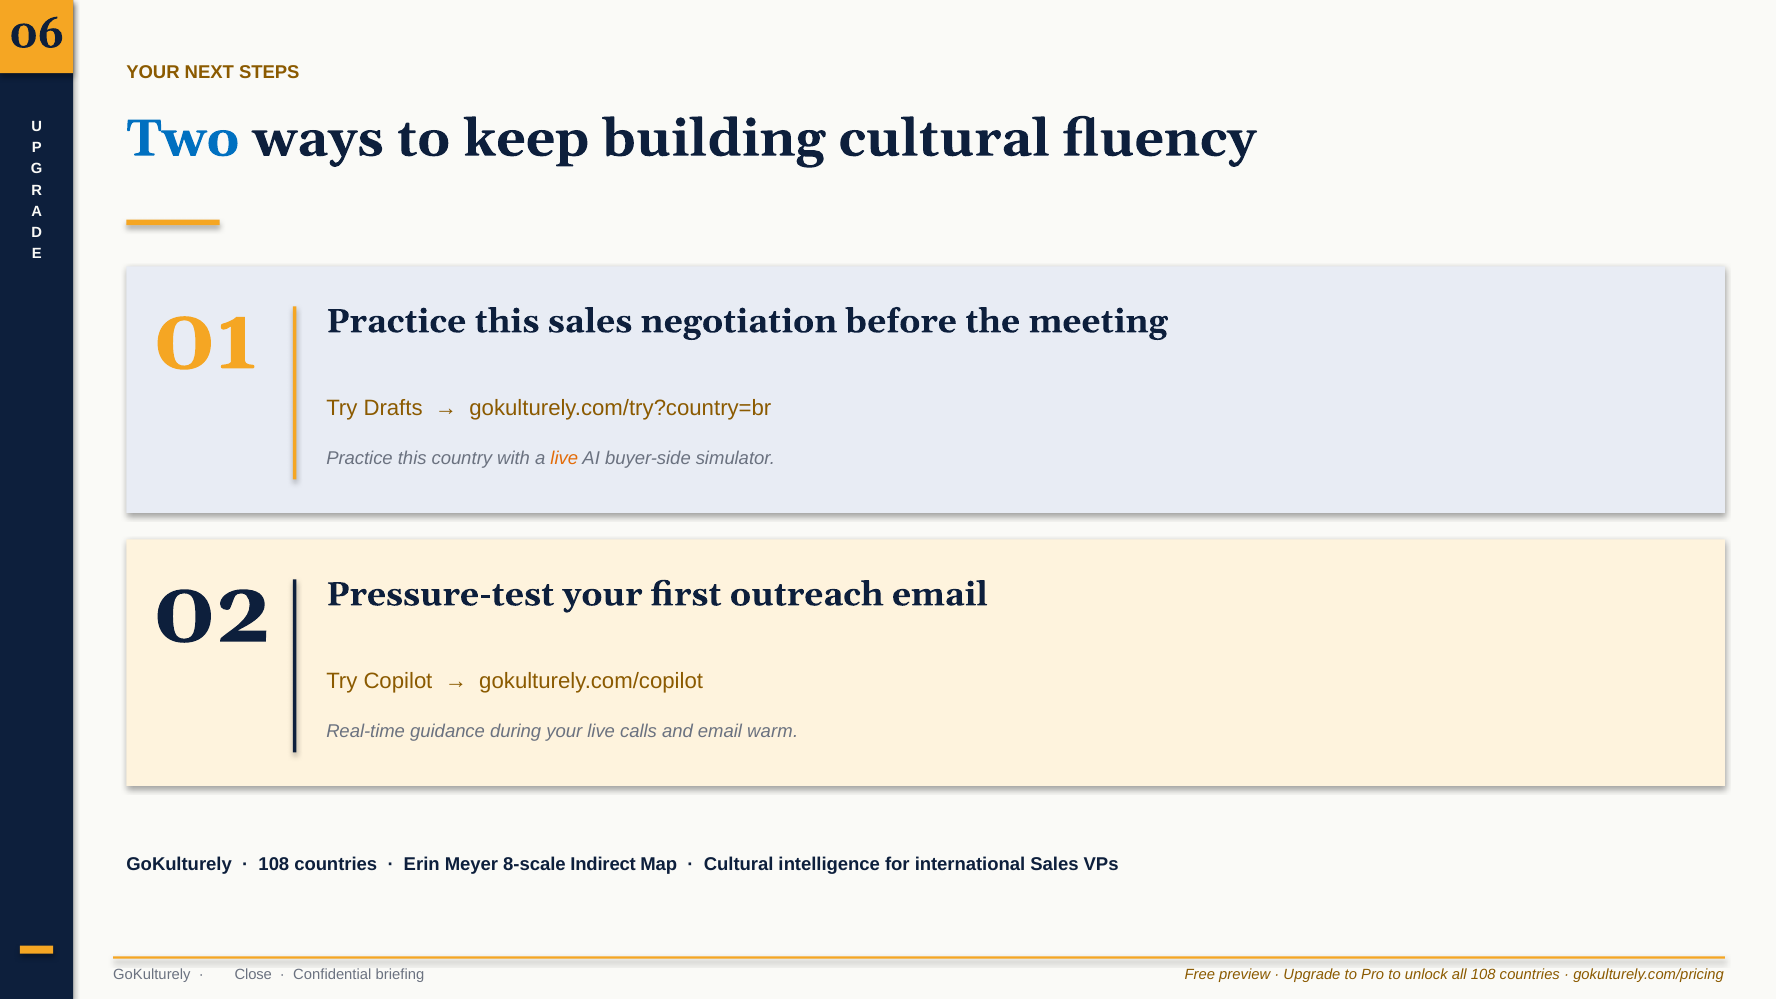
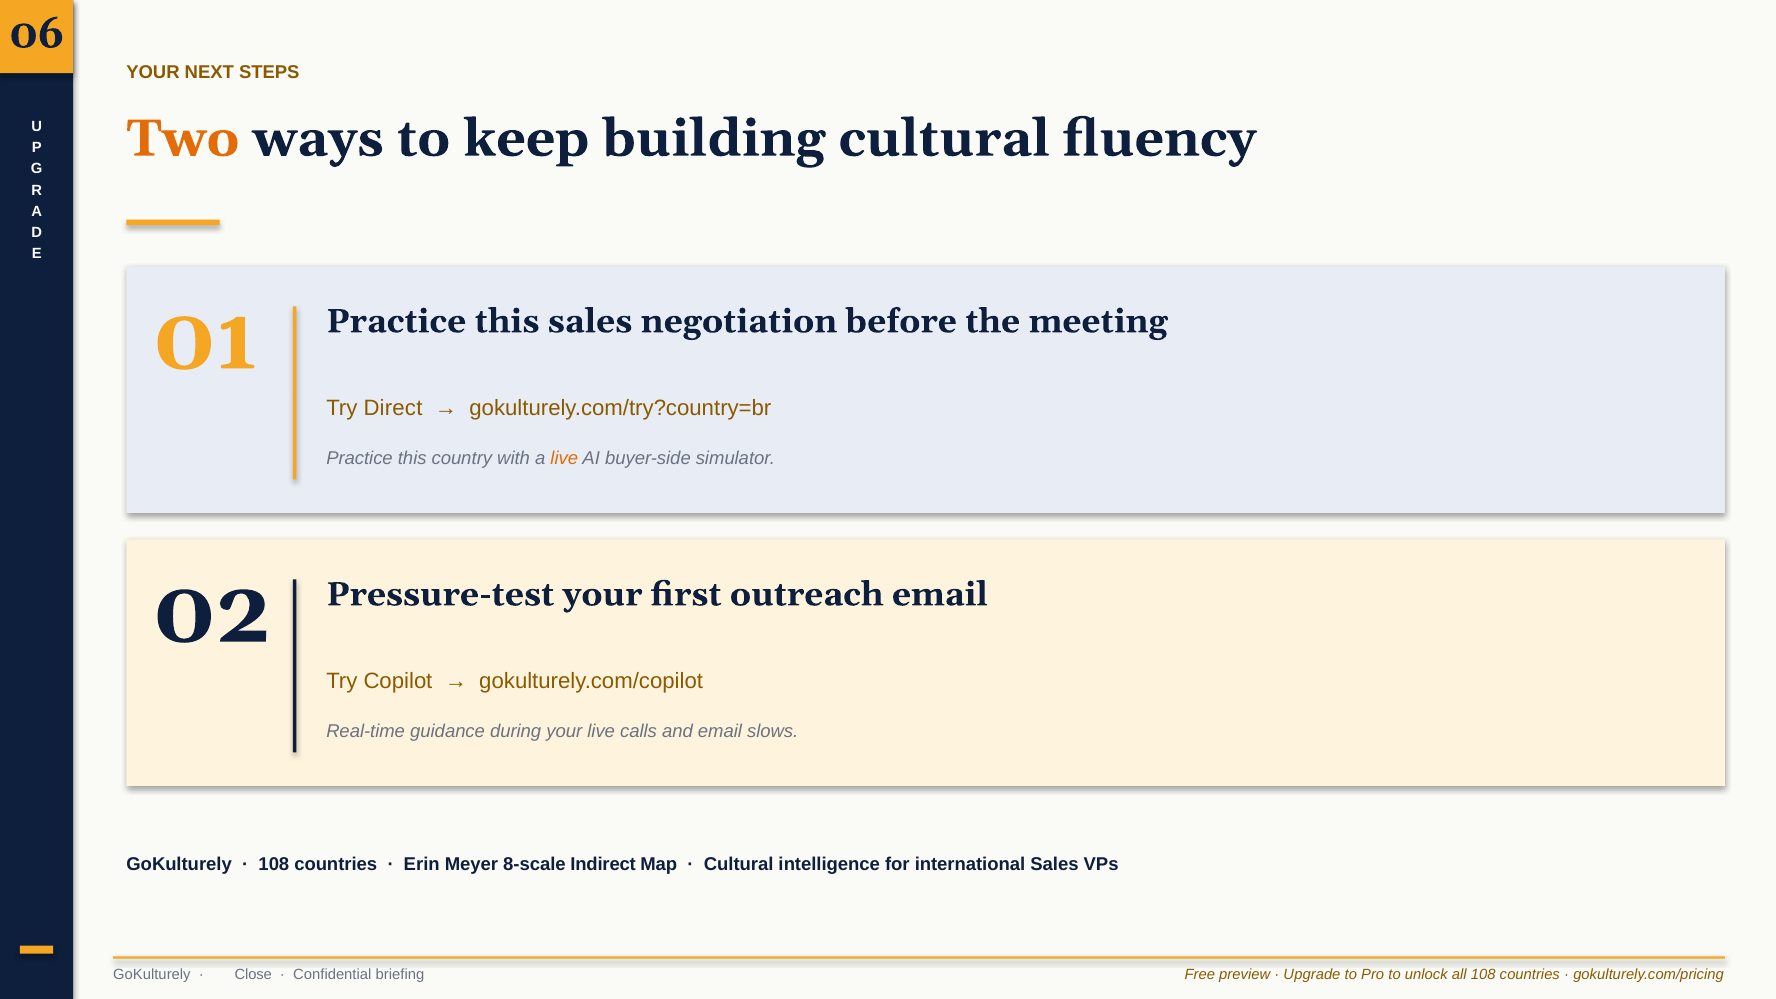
Two colour: blue -> orange
Drafts: Drafts -> Direct
warm: warm -> slows
